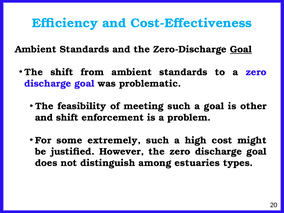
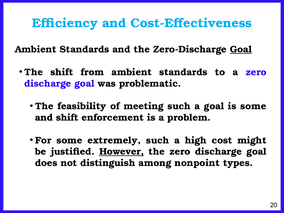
is other: other -> some
However underline: none -> present
estuaries: estuaries -> nonpoint
